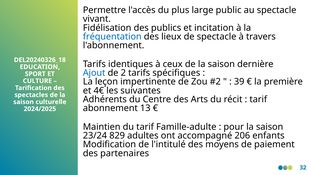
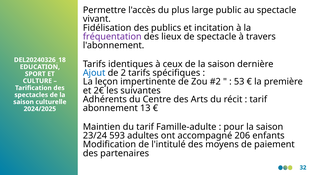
fréquentation colour: blue -> purple
39: 39 -> 53
4€: 4€ -> 2€
829: 829 -> 593
